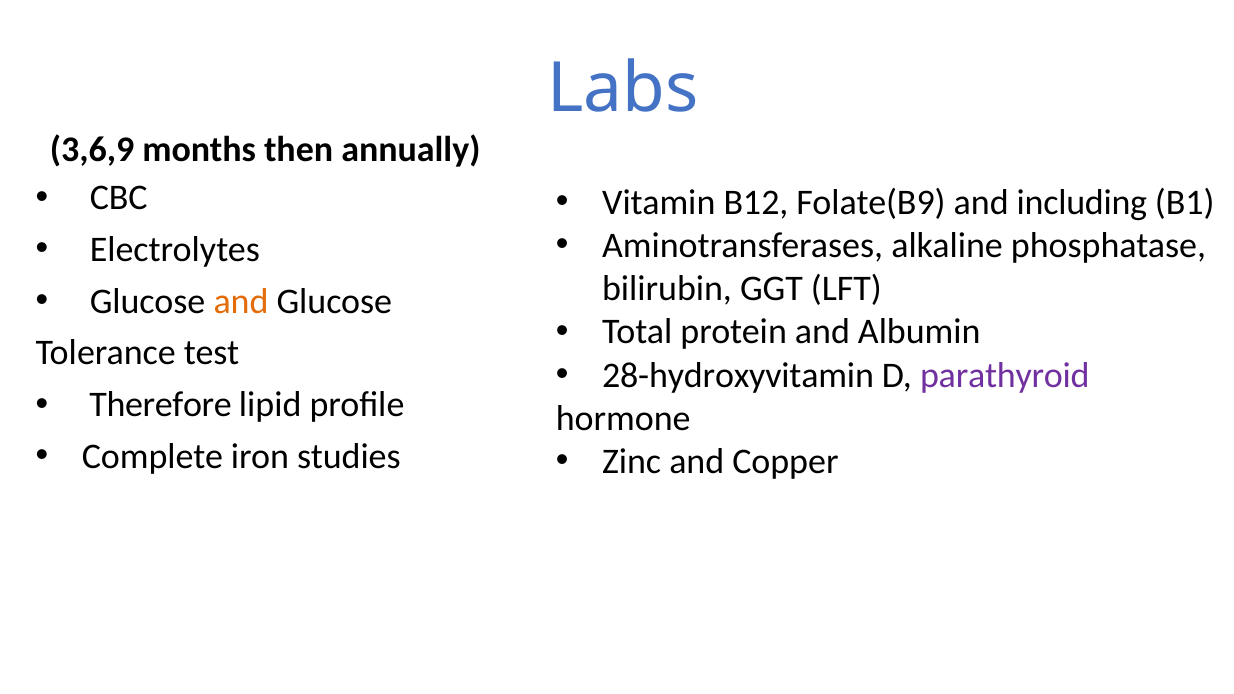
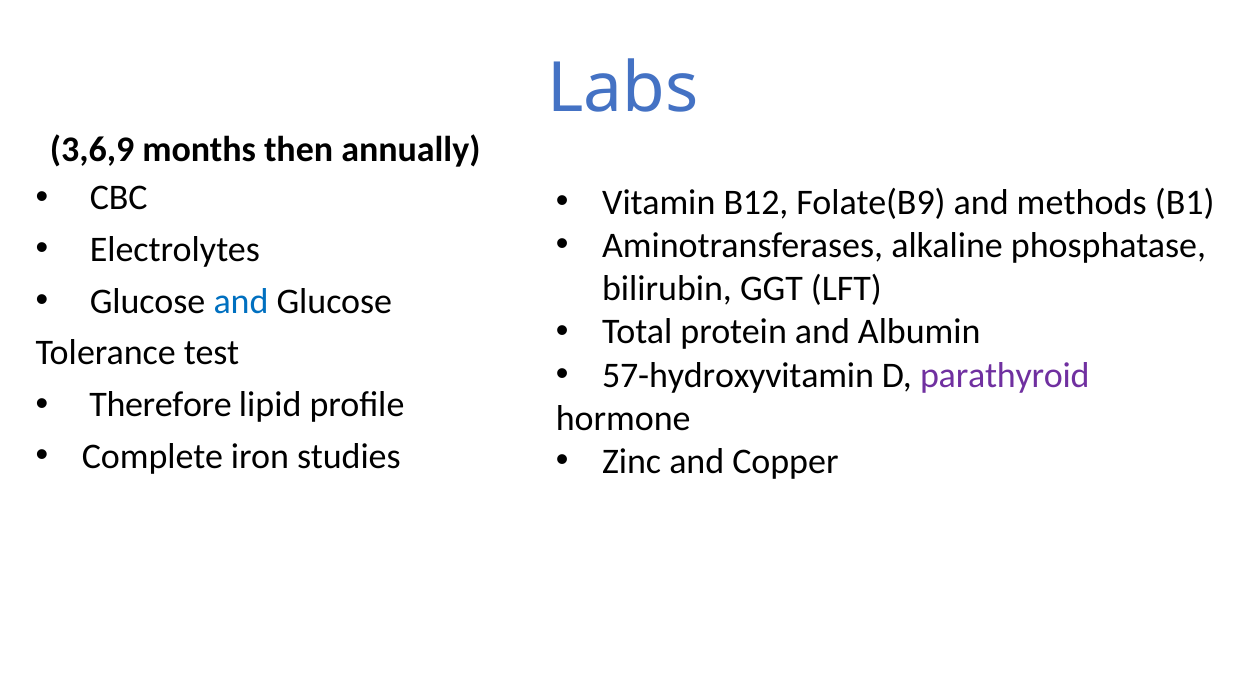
including: including -> methods
and at (241, 301) colour: orange -> blue
28-hydroxyvitamin: 28-hydroxyvitamin -> 57-hydroxyvitamin
